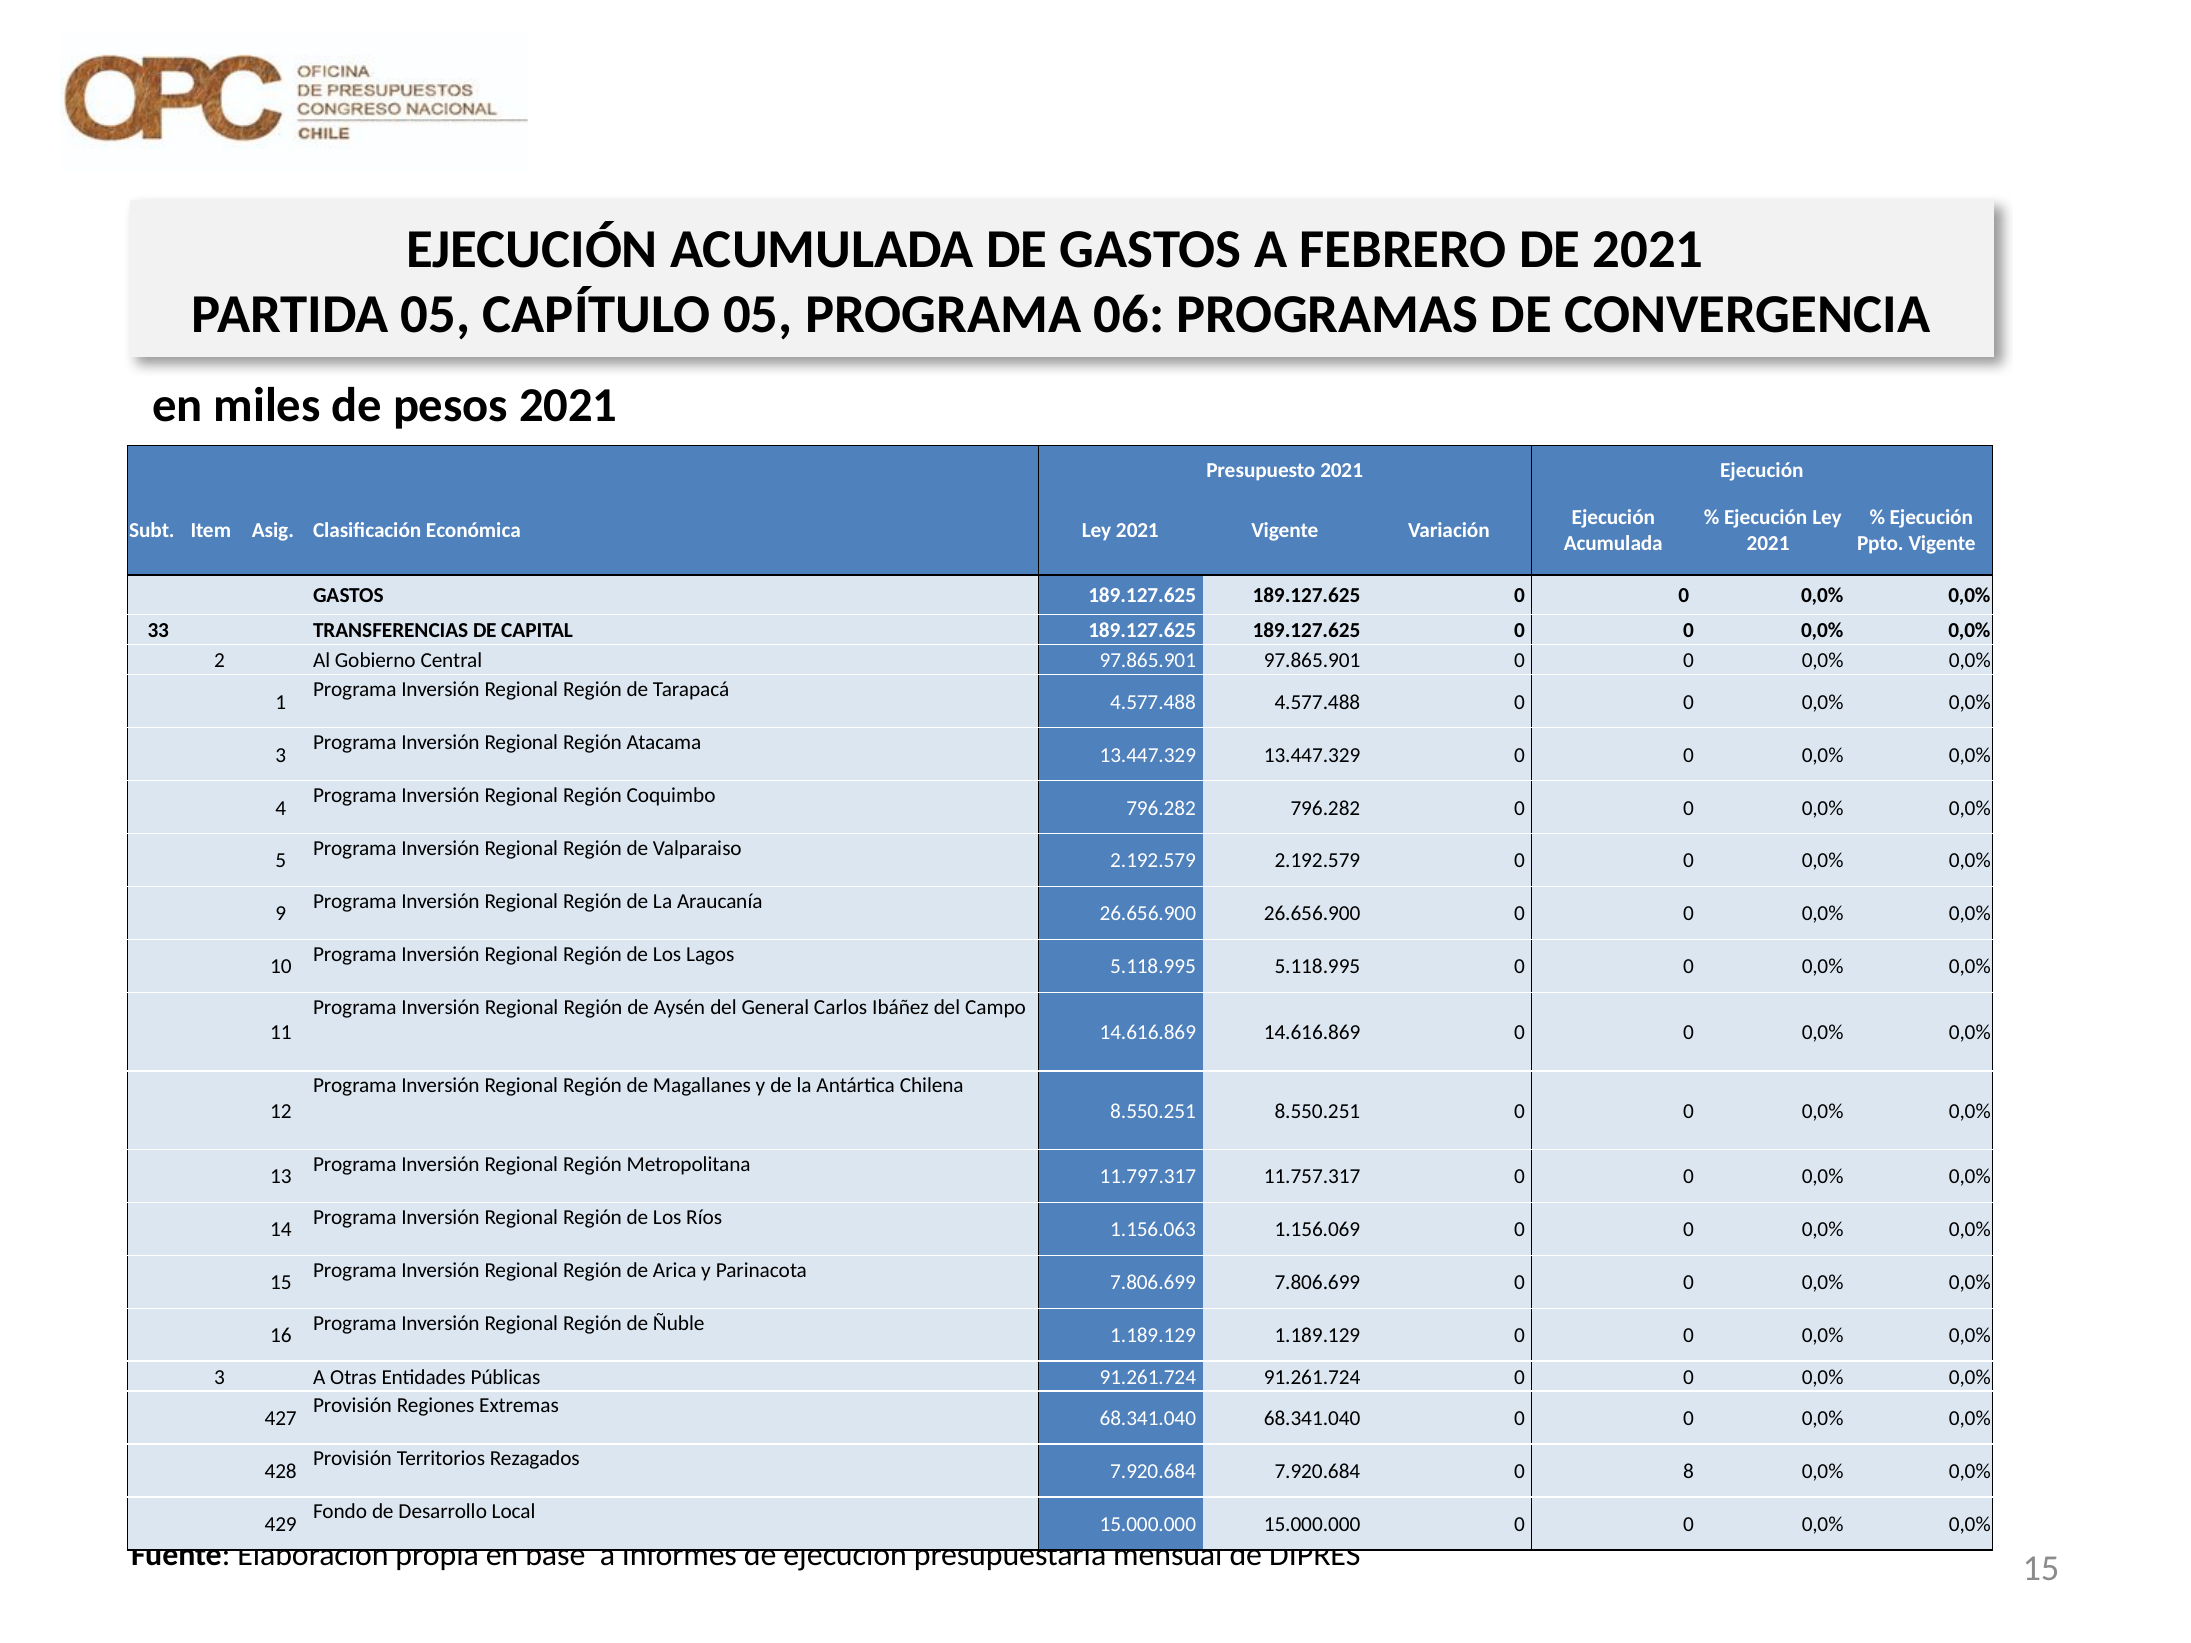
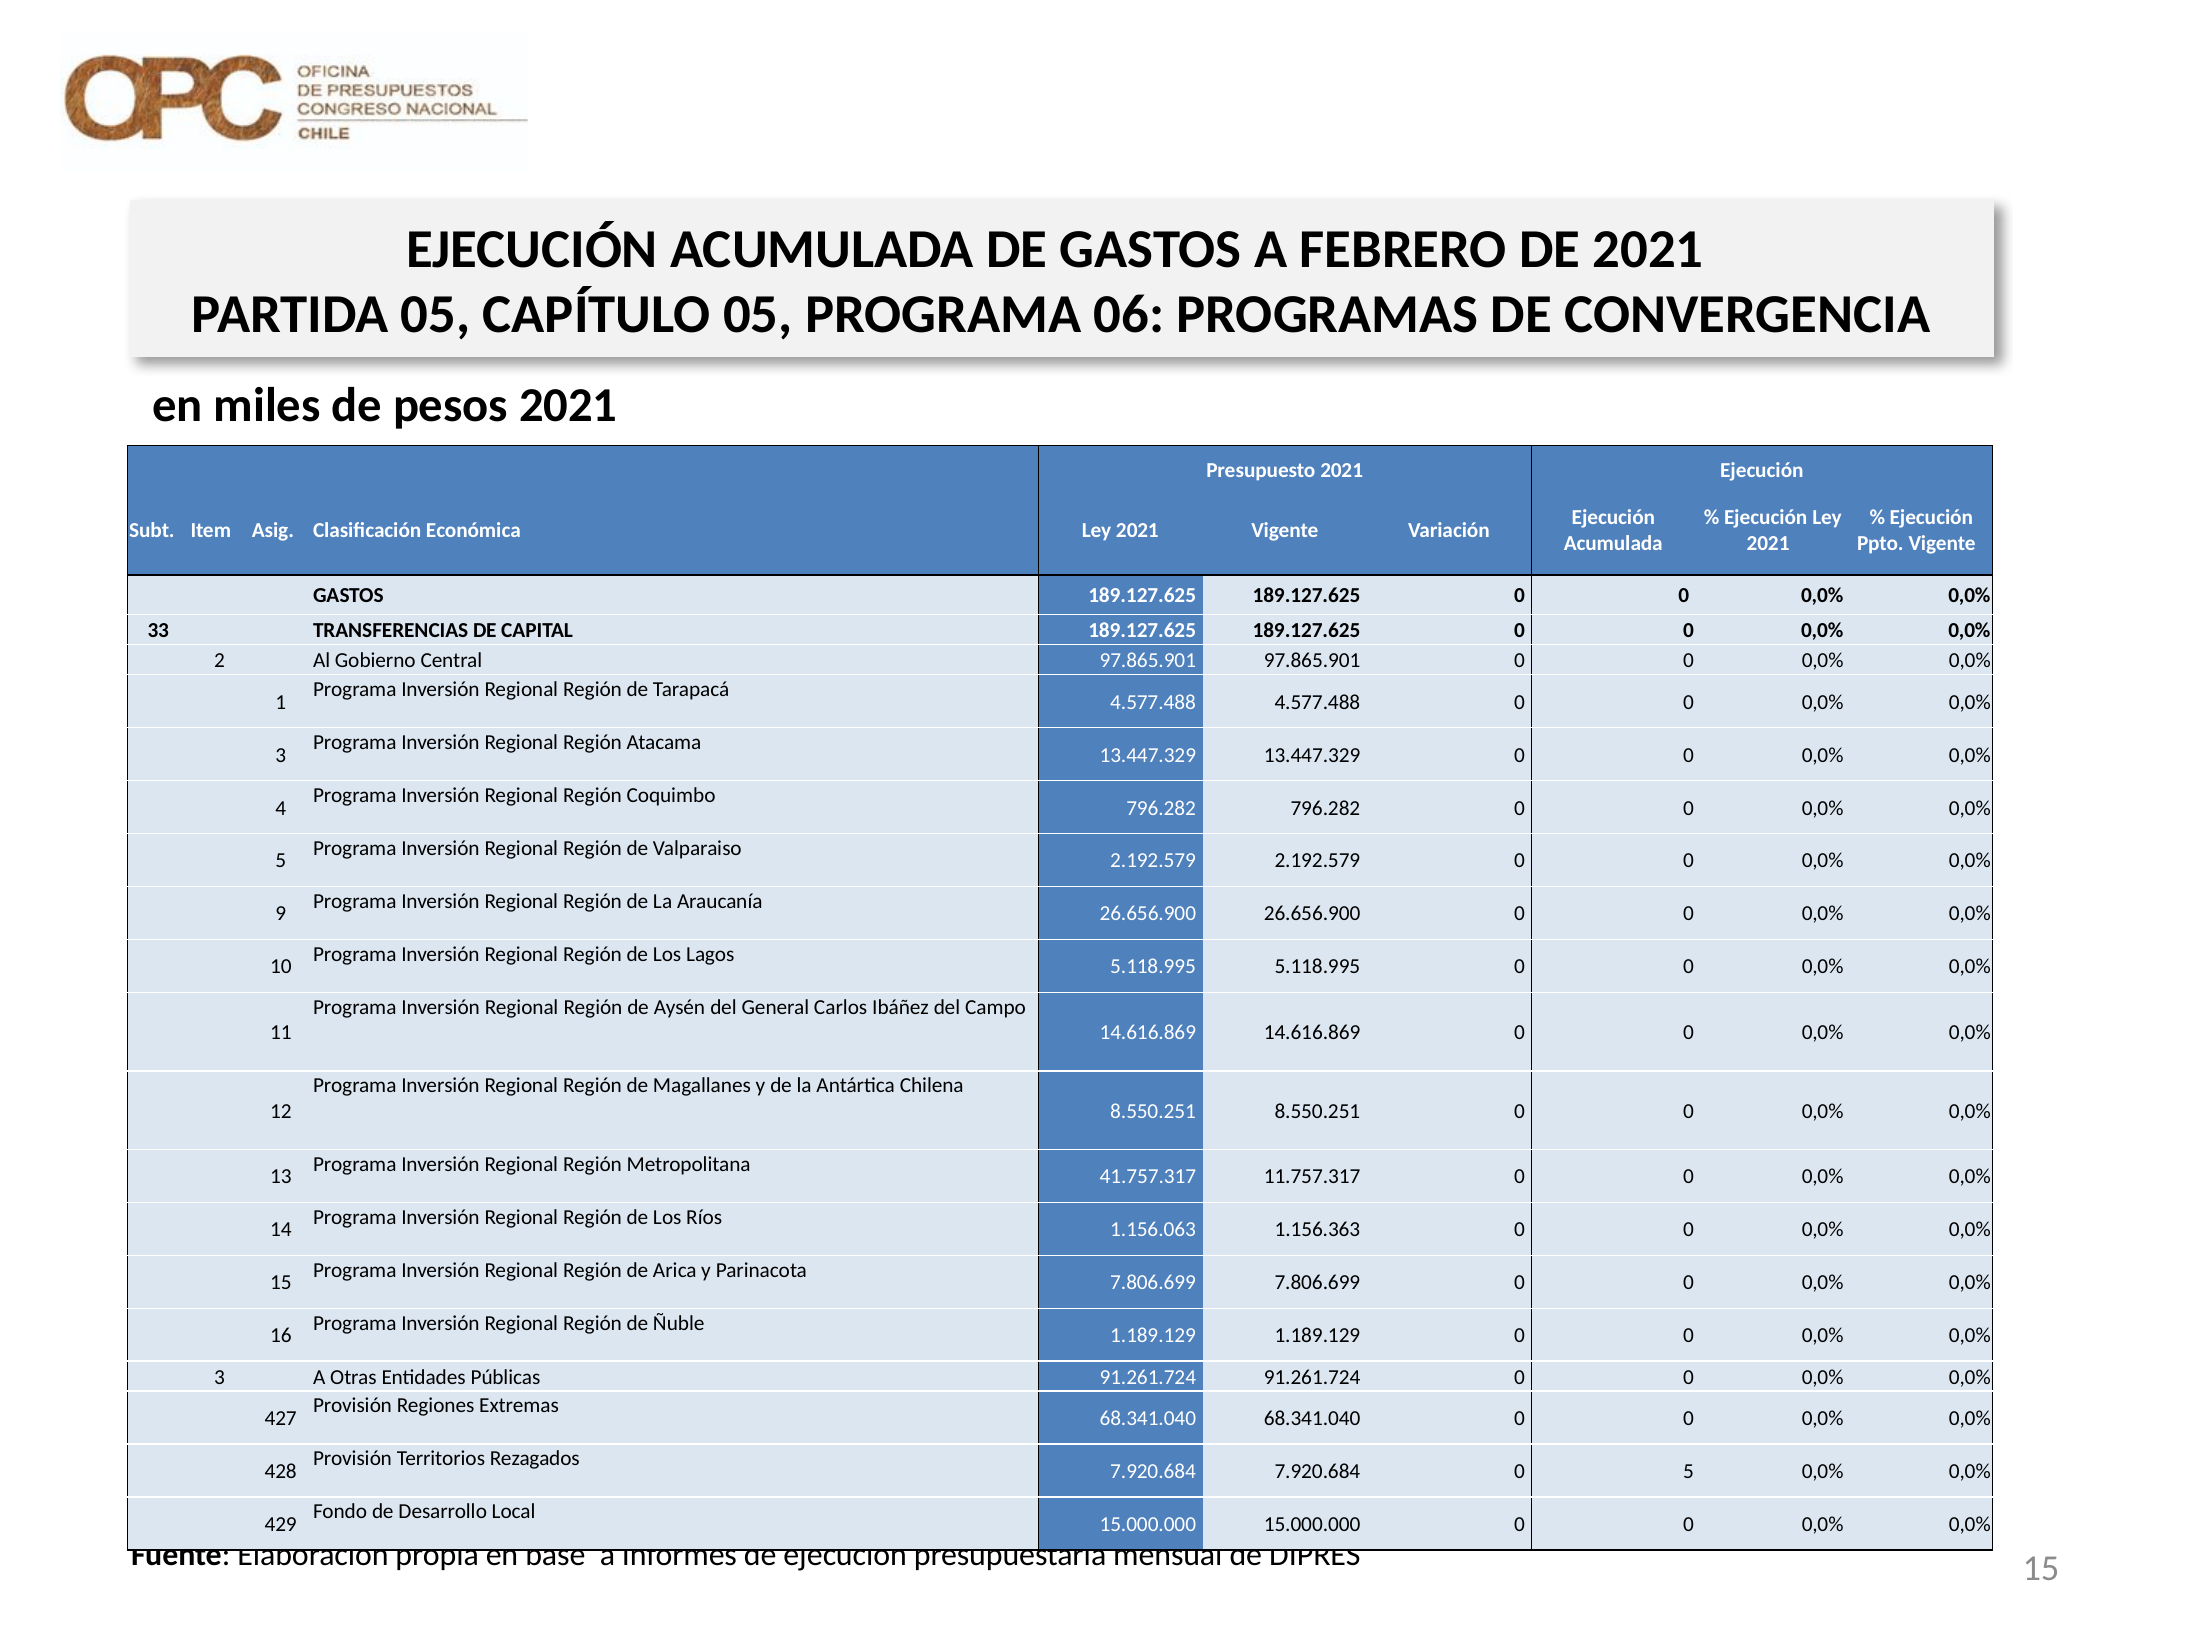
11.797.317: 11.797.317 -> 41.757.317
1.156.069: 1.156.069 -> 1.156.363
0 8: 8 -> 5
